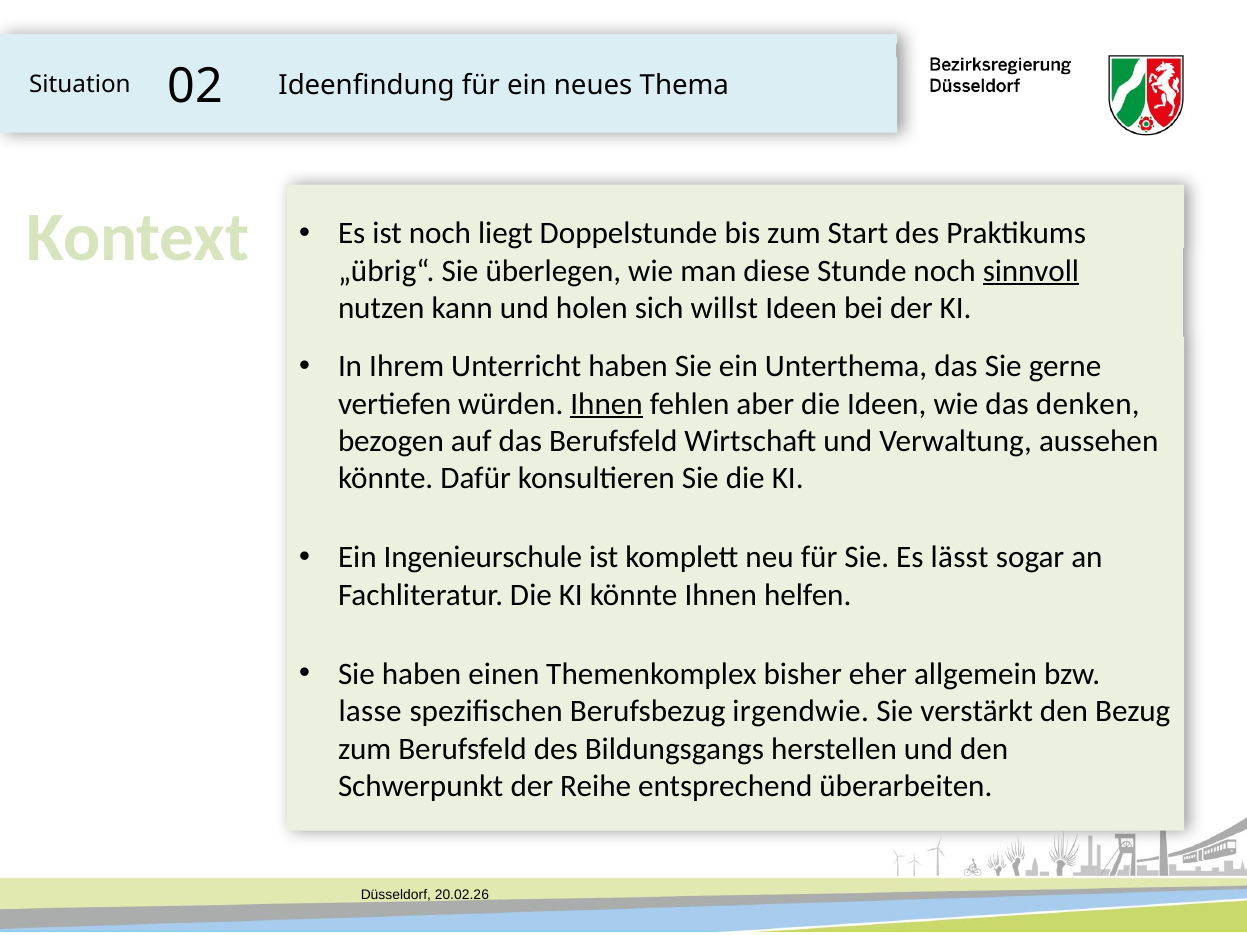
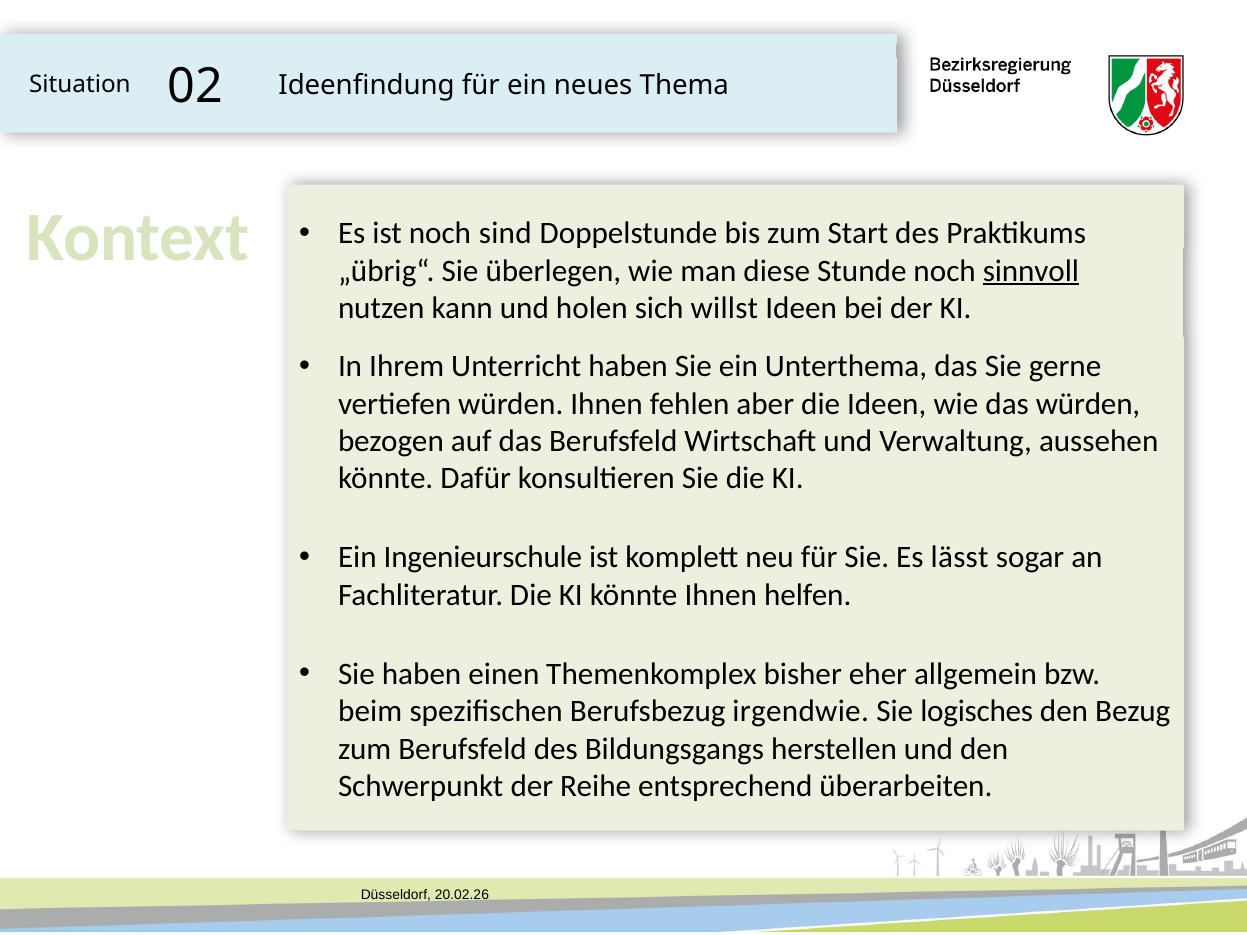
liegt: liegt -> sind
Ihnen at (607, 404) underline: present -> none
das denken: denken -> würden
lasse: lasse -> beim
verstärkt: verstärkt -> logisches
